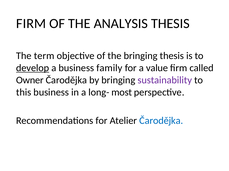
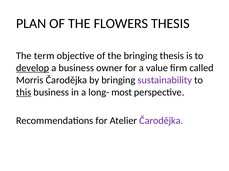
FIRM at (31, 24): FIRM -> PLAN
ANALYSIS: ANALYSIS -> FLOWERS
family: family -> owner
Owner: Owner -> Morris
this underline: none -> present
Čarodějka at (161, 121) colour: blue -> purple
